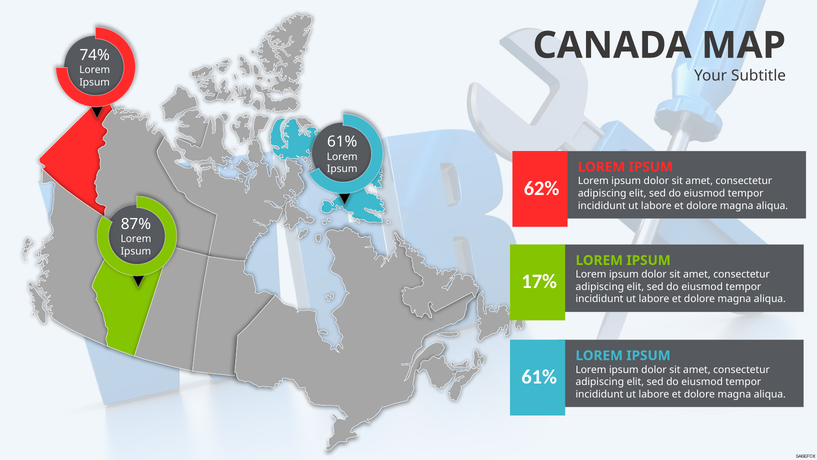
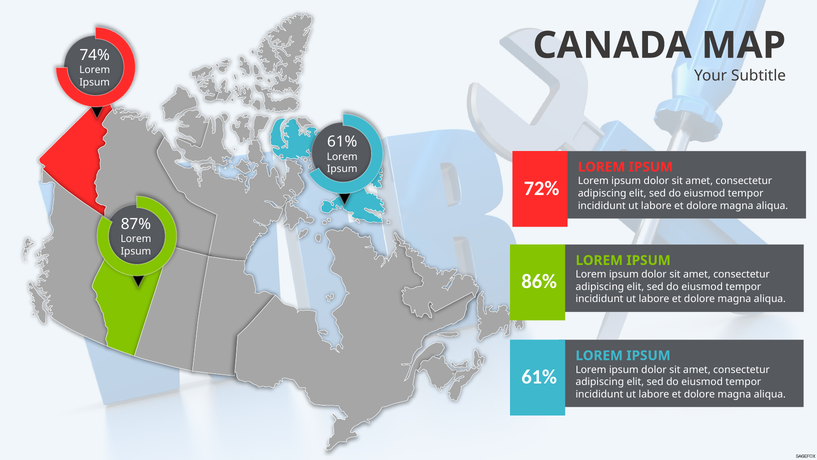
62%: 62% -> 72%
17%: 17% -> 86%
